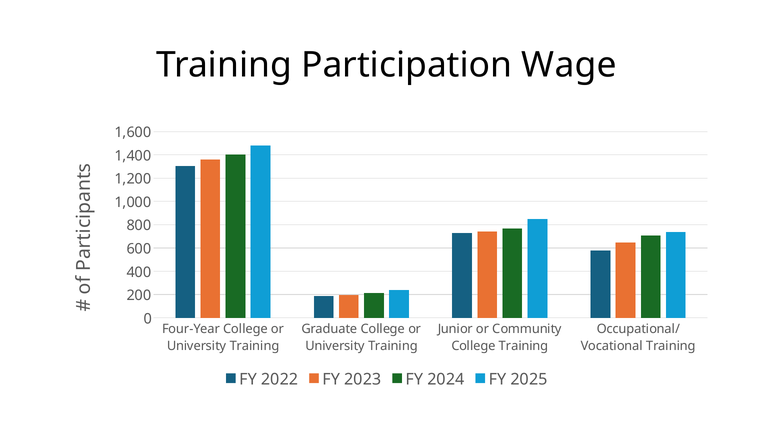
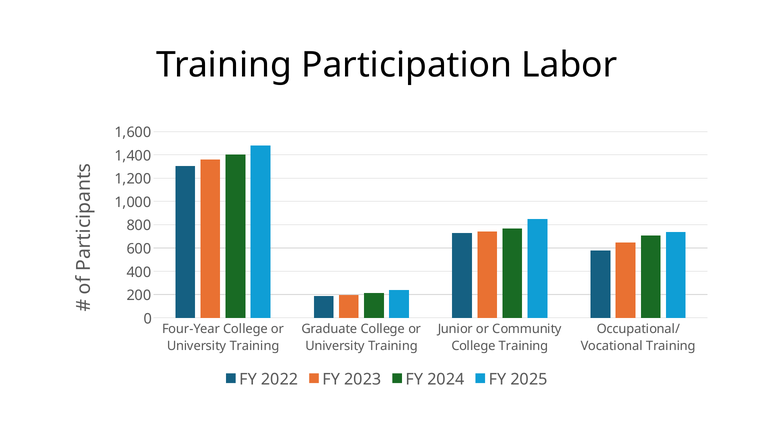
Wage: Wage -> Labor
